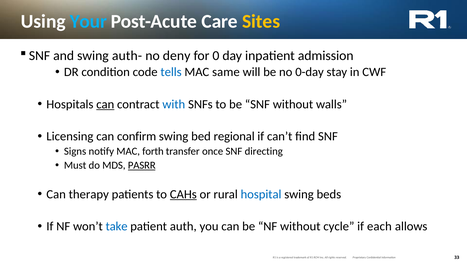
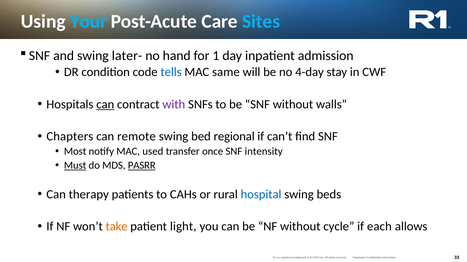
Sites colour: yellow -> light blue
auth-: auth- -> later-
deny: deny -> hand
0: 0 -> 1
0-day: 0-day -> 4-day
with colour: blue -> purple
Licensing: Licensing -> Chapters
confirm: confirm -> remote
Signs: Signs -> Most
forth: forth -> used
directing: directing -> intensity
Must underline: none -> present
CAHs underline: present -> none
take colour: blue -> orange
auth: auth -> light
